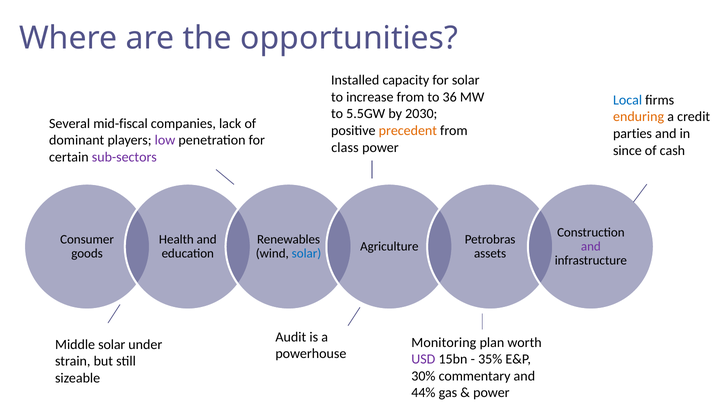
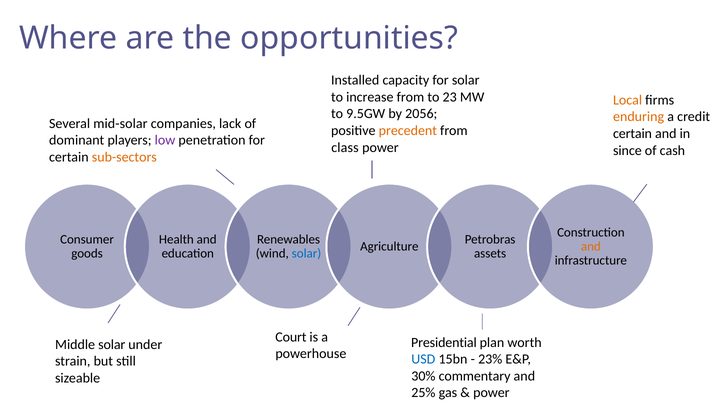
36: 36 -> 23
Local colour: blue -> orange
5.5GW: 5.5GW -> 9.5GW
2030: 2030 -> 2056
mid-fiscal: mid-fiscal -> mid-solar
parties at (632, 134): parties -> certain
sub-sectors colour: purple -> orange
and at (591, 246) colour: purple -> orange
Audit: Audit -> Court
Monitoring: Monitoring -> Presidential
USD colour: purple -> blue
35%: 35% -> 23%
44%: 44% -> 25%
